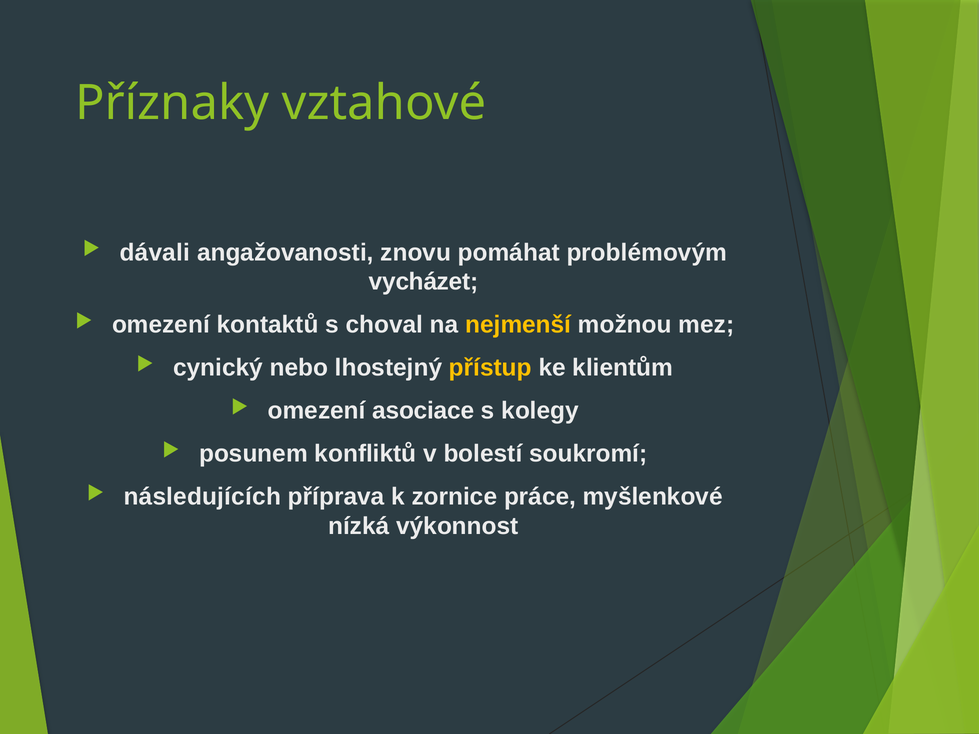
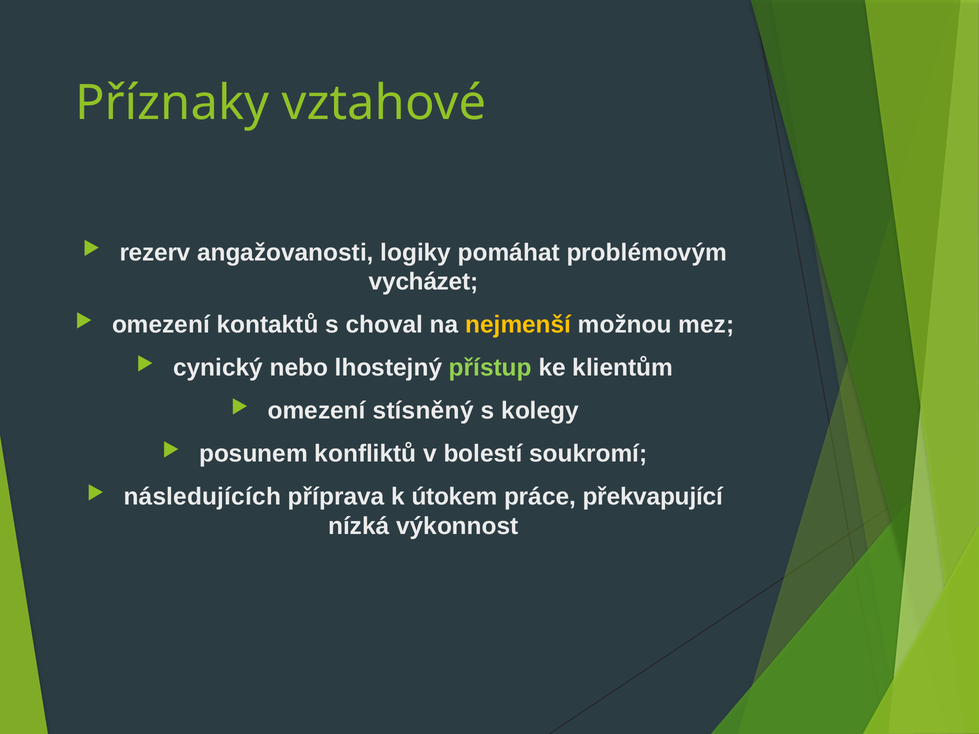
dávali: dávali -> rezerv
znovu: znovu -> logiky
přístup colour: yellow -> light green
asociace: asociace -> stísněný
zornice: zornice -> útokem
myšlenkové: myšlenkové -> překvapující
